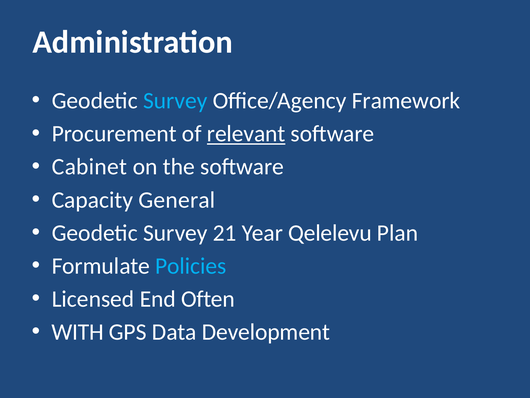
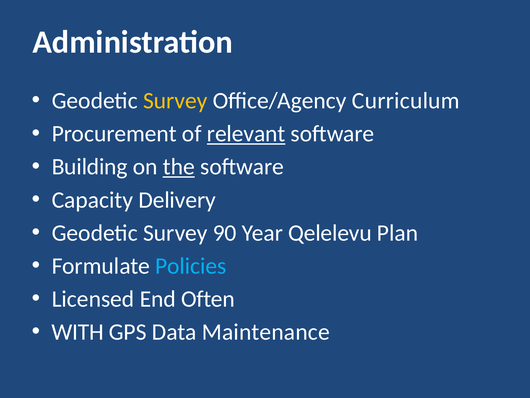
Survey at (175, 101) colour: light blue -> yellow
Framework: Framework -> Curriculum
Cabinet: Cabinet -> Building
the underline: none -> present
General: General -> Delivery
21: 21 -> 90
Development: Development -> Maintenance
